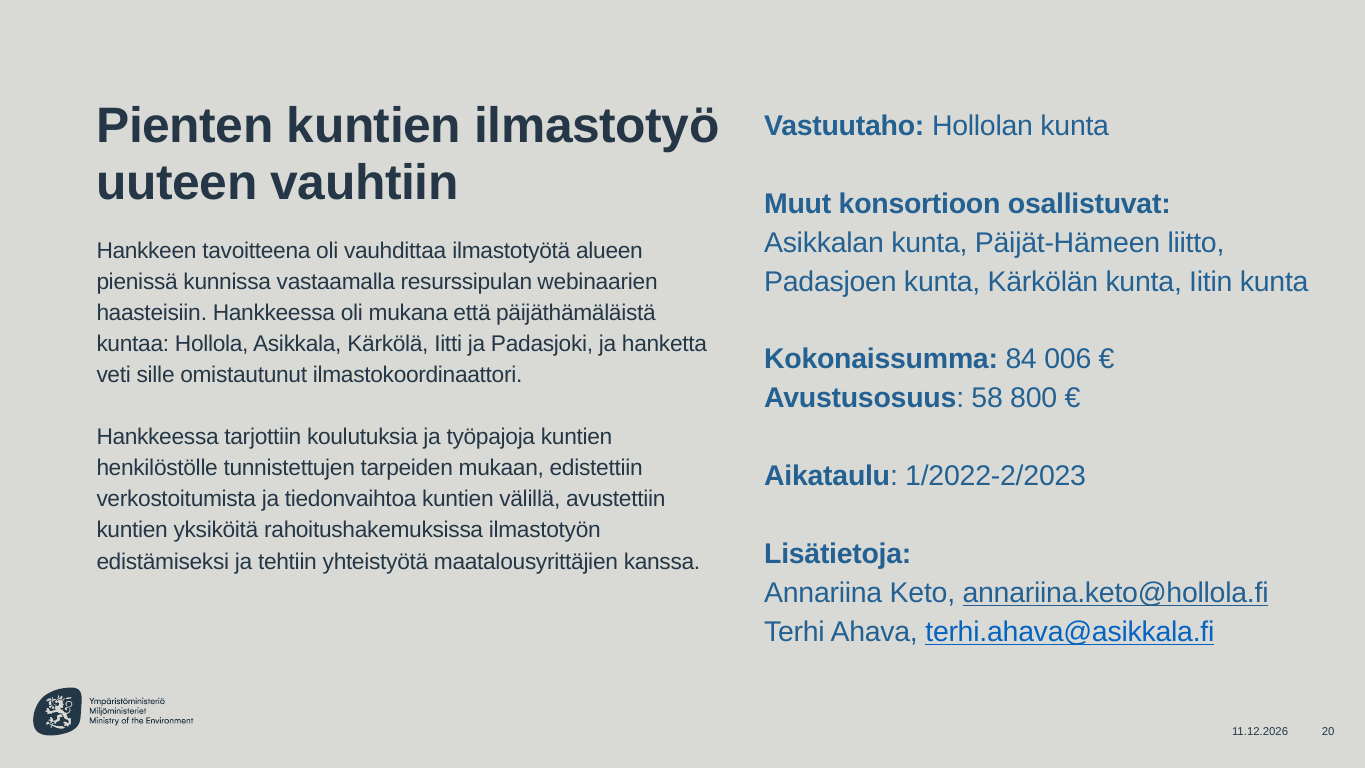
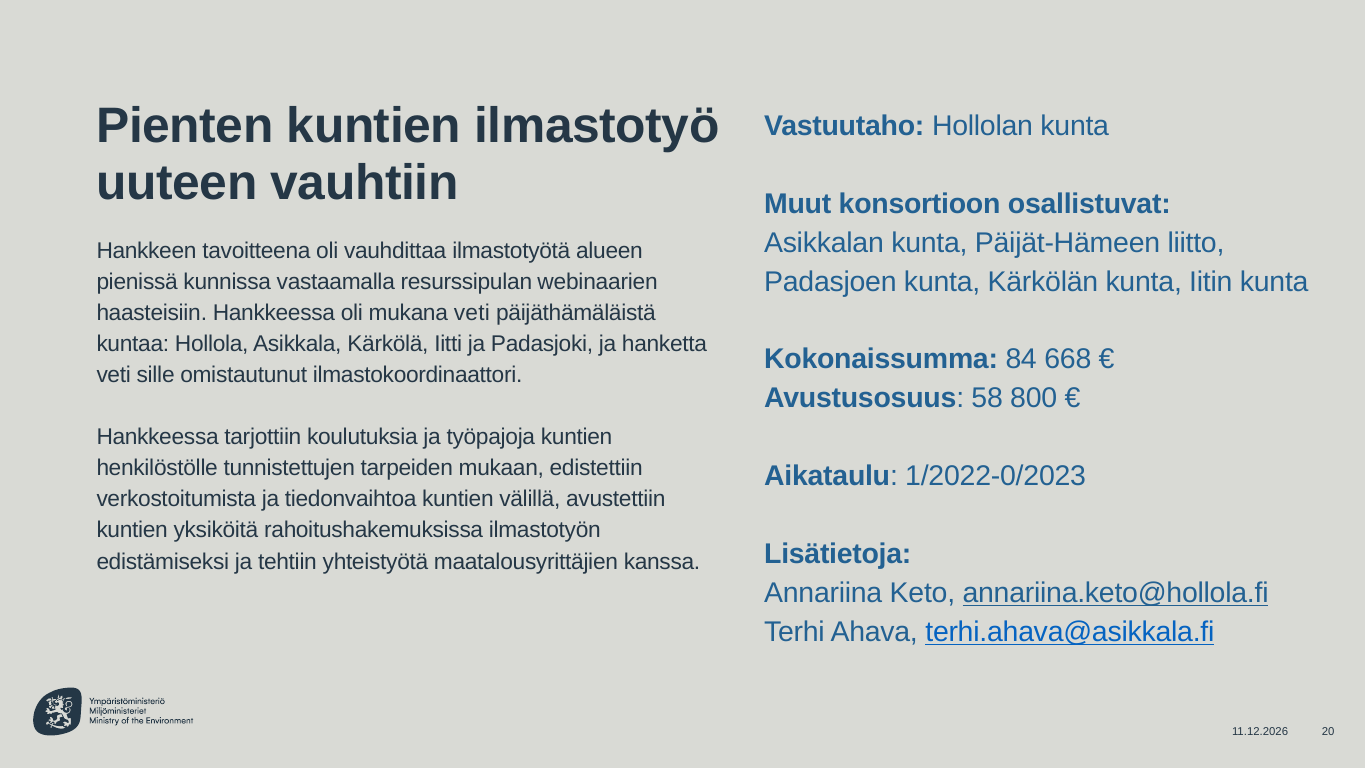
mukana että: että -> veti
006: 006 -> 668
1/2022-2/2023: 1/2022-2/2023 -> 1/2022-0/2023
